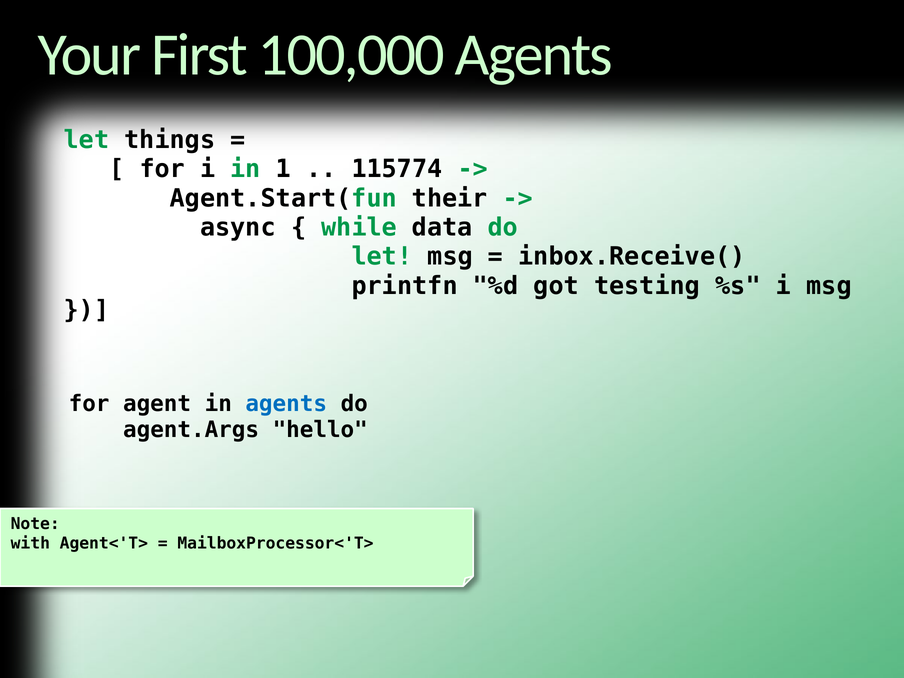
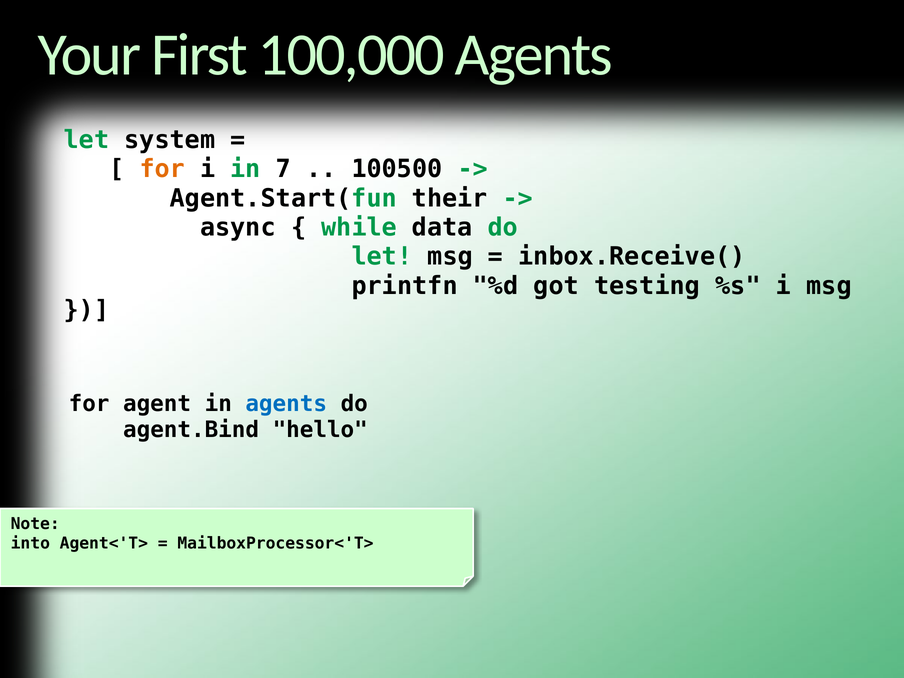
things: things -> system
for at (162, 169) colour: black -> orange
1: 1 -> 7
115774: 115774 -> 100500
agent.Args: agent.Args -> agent.Bind
with: with -> into
